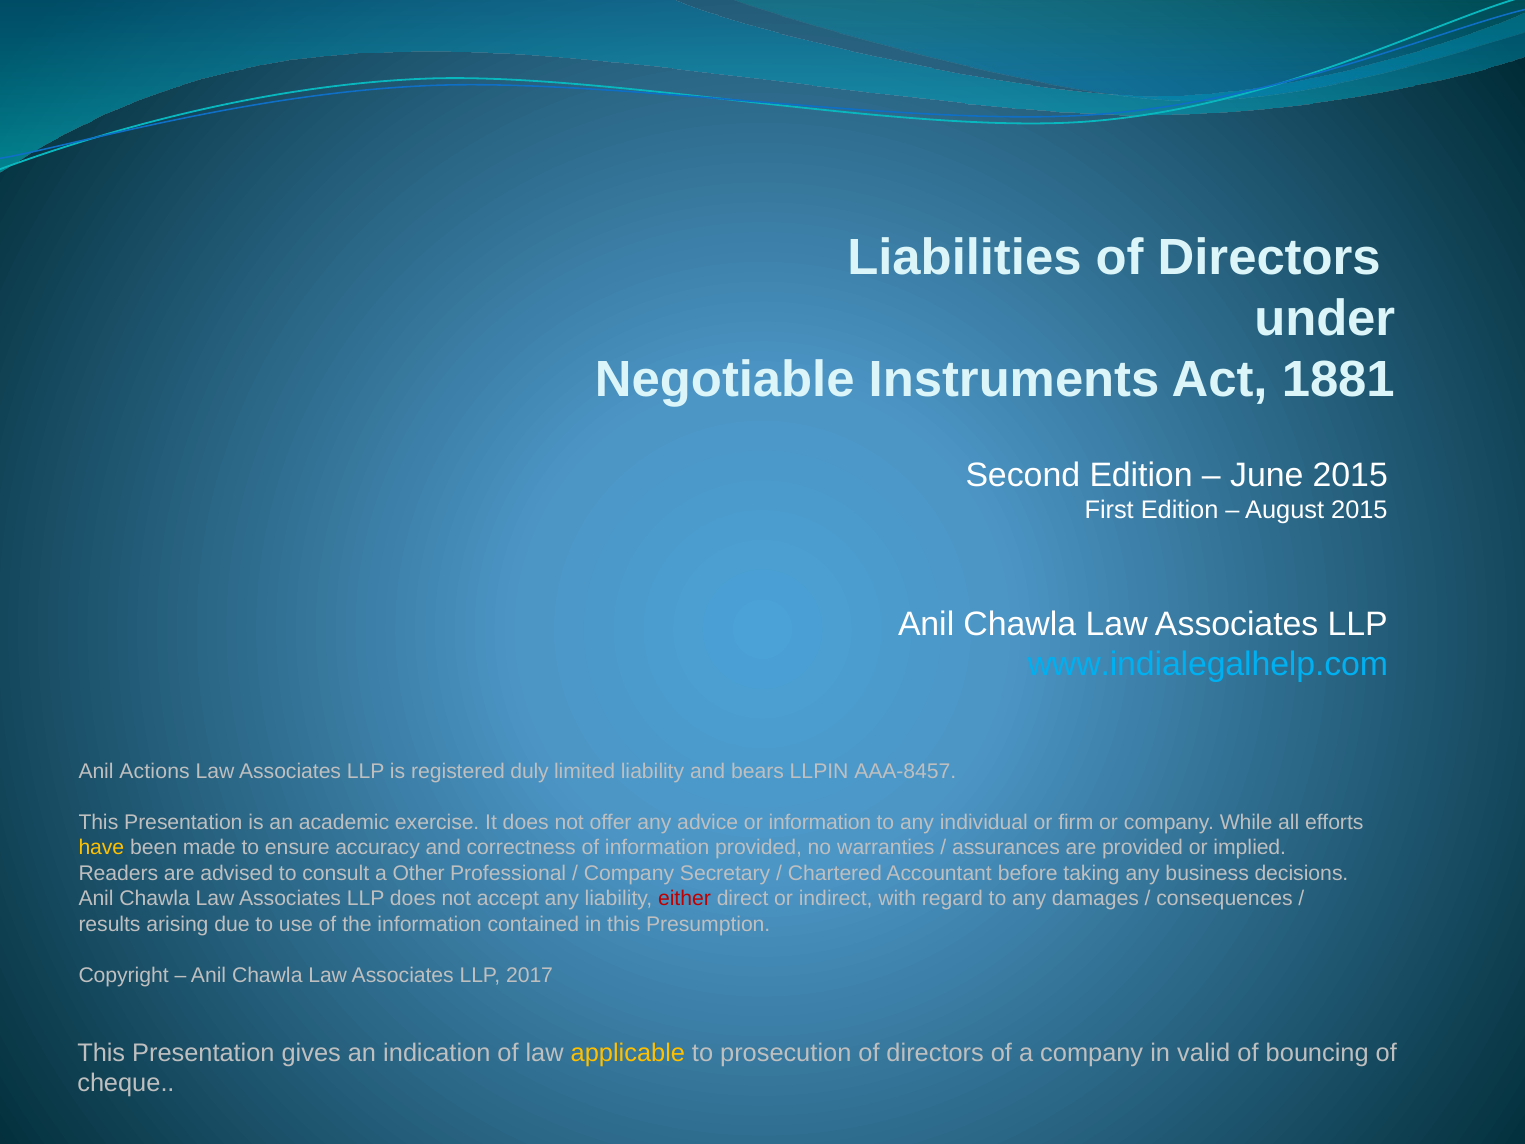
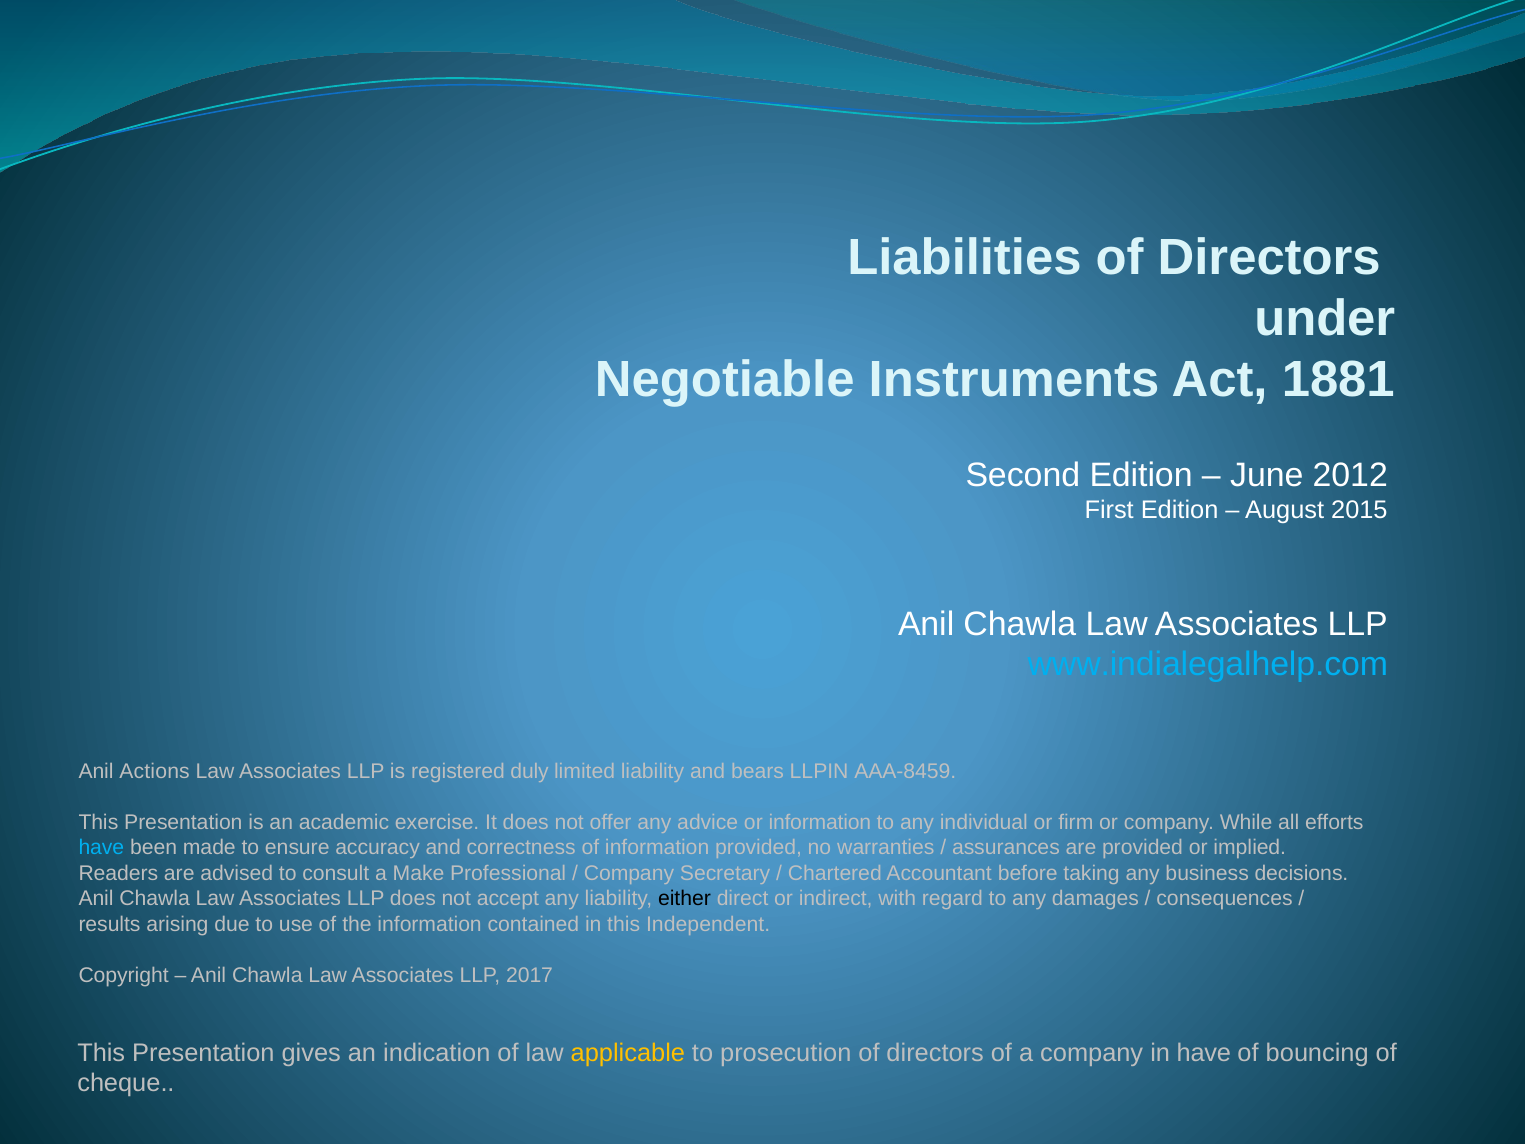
June 2015: 2015 -> 2012
AAA‑8457: AAA‑8457 -> AAA‑8459
have at (101, 848) colour: yellow -> light blue
Other: Other -> Make
either colour: red -> black
Presumption: Presumption -> Independent
in valid: valid -> have
